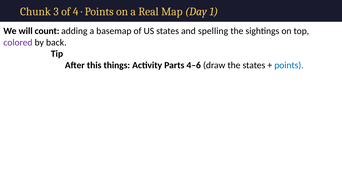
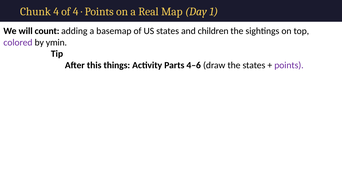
3 at (56, 12): 3 -> 4
spelling: spelling -> children
back: back -> ymin
points at (289, 65) colour: blue -> purple
